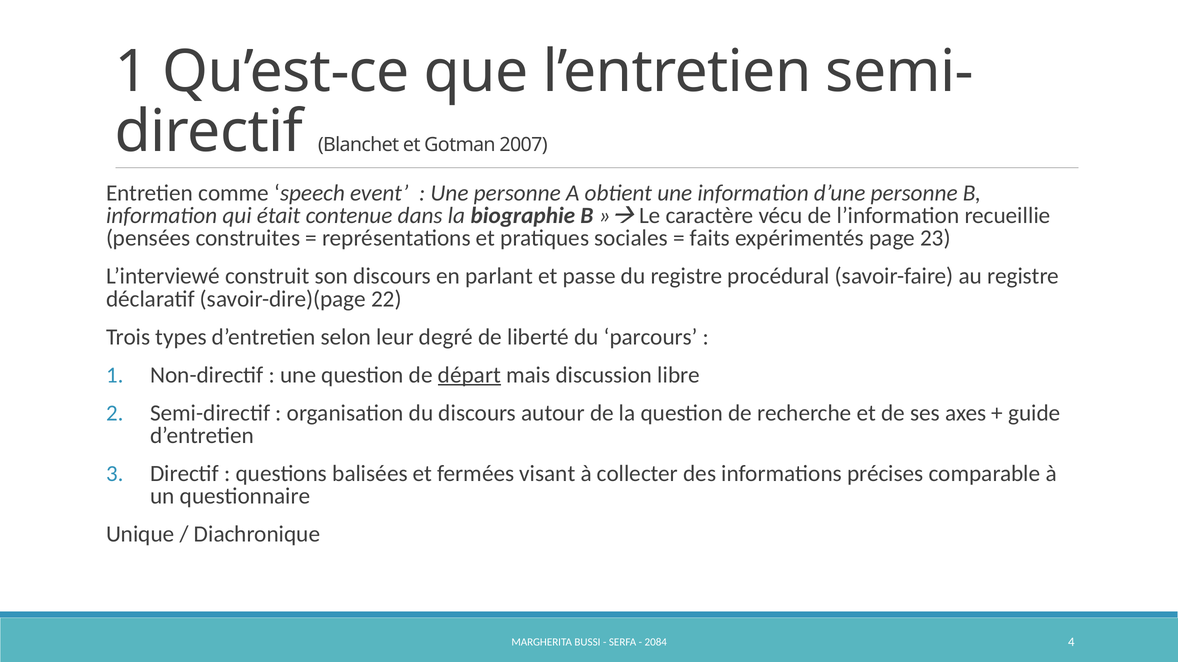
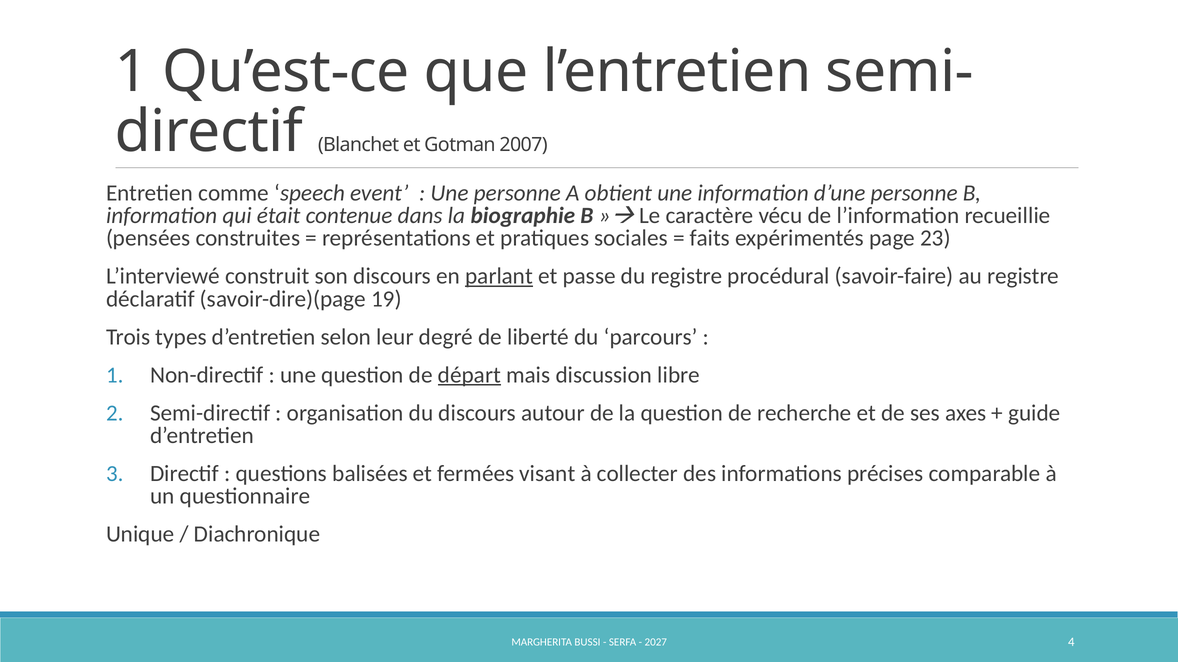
parlant underline: none -> present
22: 22 -> 19
2084: 2084 -> 2027
